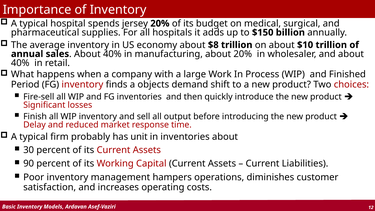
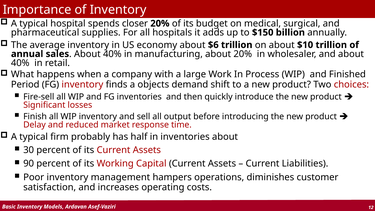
jersey: jersey -> closer
$8: $8 -> $6
unit: unit -> half
